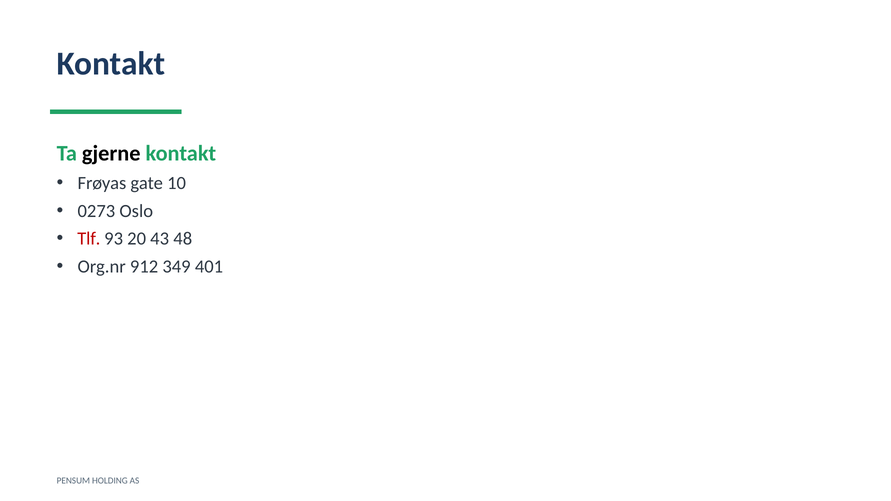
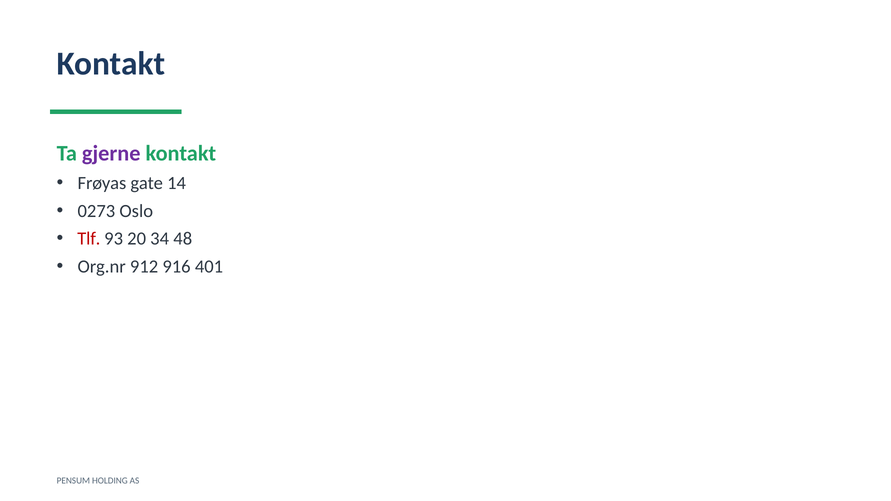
gjerne colour: black -> purple
10: 10 -> 14
43: 43 -> 34
349: 349 -> 916
